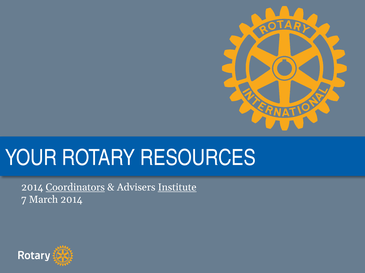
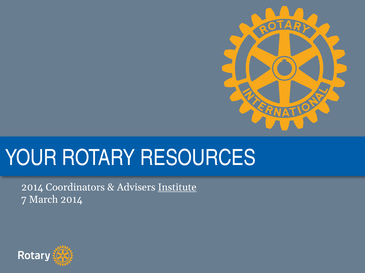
Coordinators underline: present -> none
